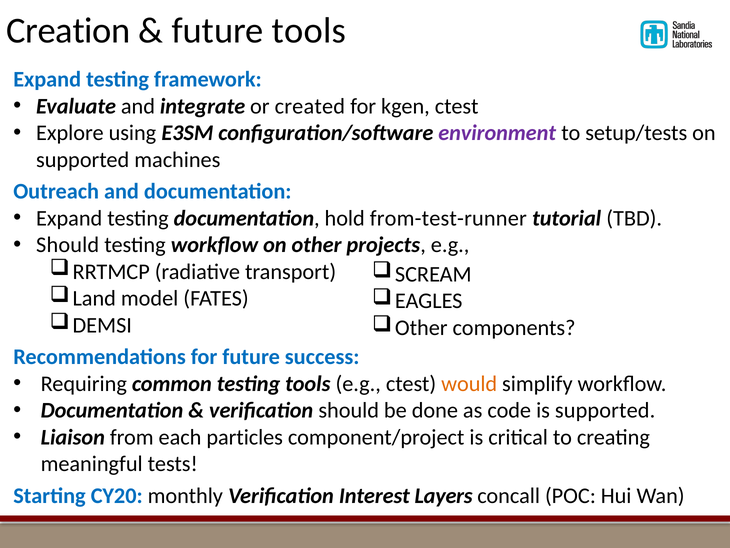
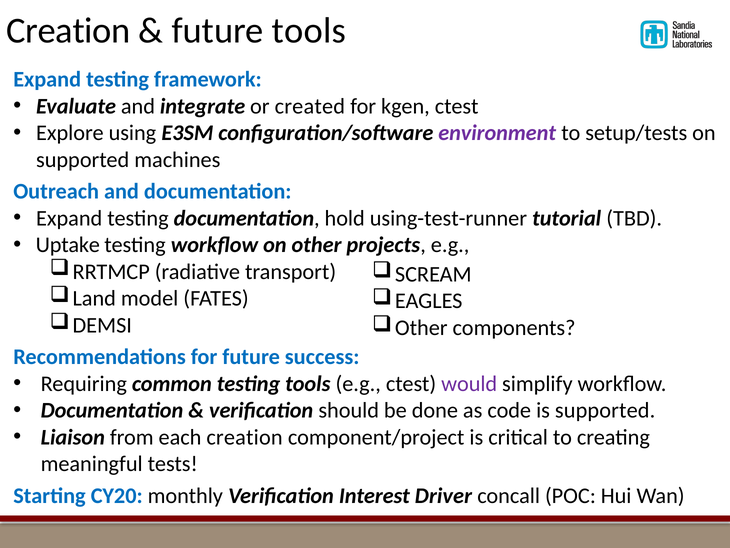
from-test-runner: from-test-runner -> using-test-runner
Should at (68, 245): Should -> Uptake
would colour: orange -> purple
each particles: particles -> creation
Layers: Layers -> Driver
